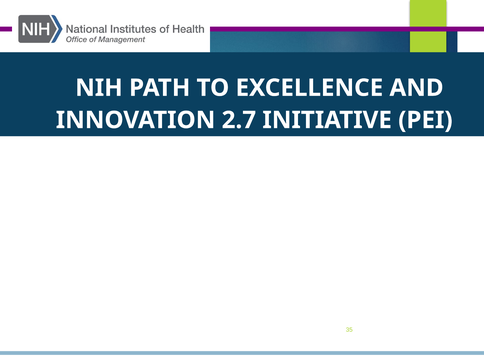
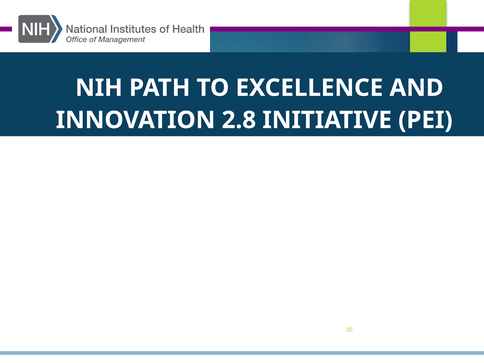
2.7: 2.7 -> 2.8
